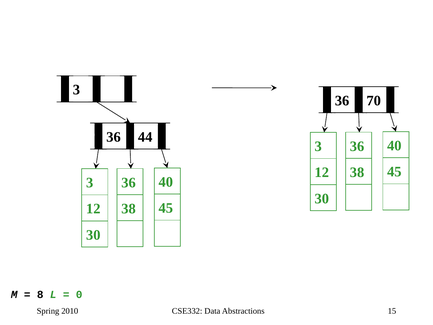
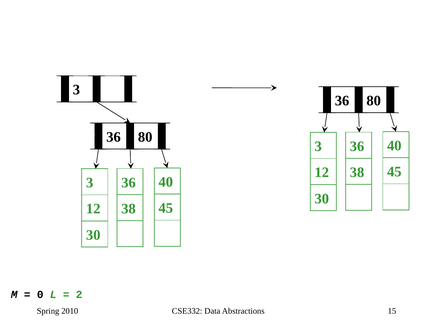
70 at (374, 101): 70 -> 80
44 at (145, 137): 44 -> 80
8: 8 -> 0
0: 0 -> 2
